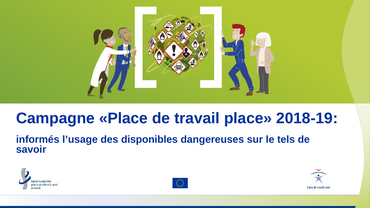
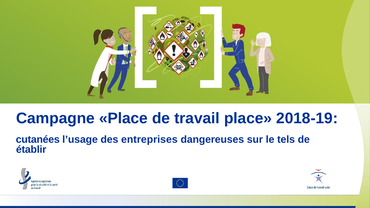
informés: informés -> cutanées
disponibles: disponibles -> entreprises
savoir: savoir -> établir
